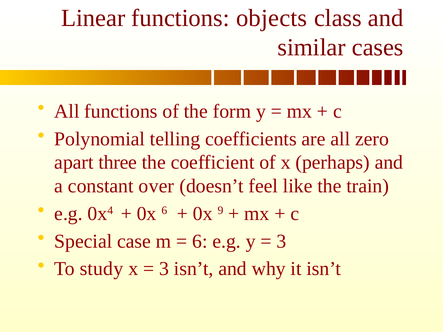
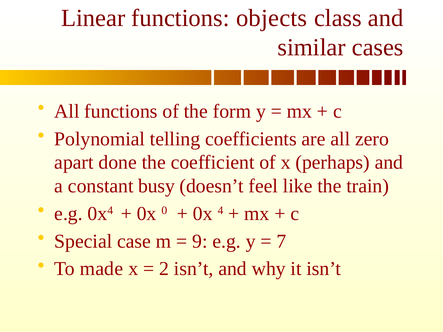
three: three -> done
over: over -> busy
0x 6: 6 -> 0
9: 9 -> 4
6 at (200, 241): 6 -> 9
3 at (281, 241): 3 -> 7
study: study -> made
3 at (164, 269): 3 -> 2
